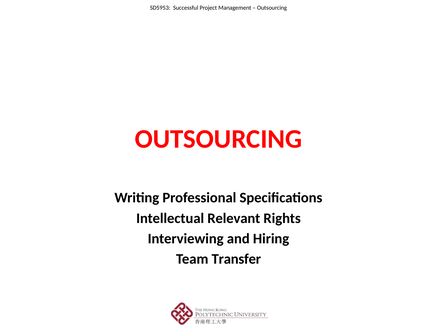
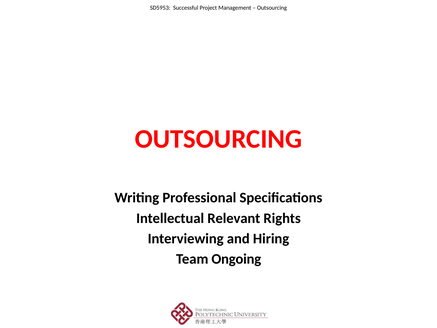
Transfer: Transfer -> Ongoing
